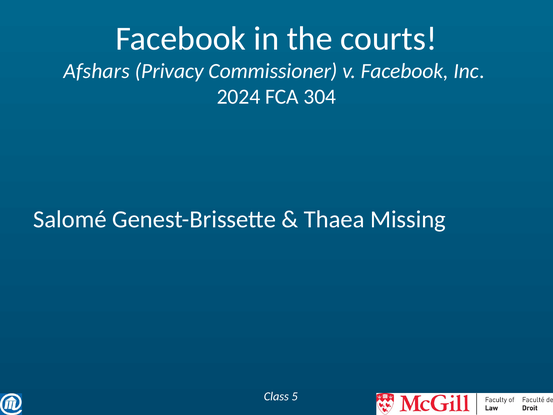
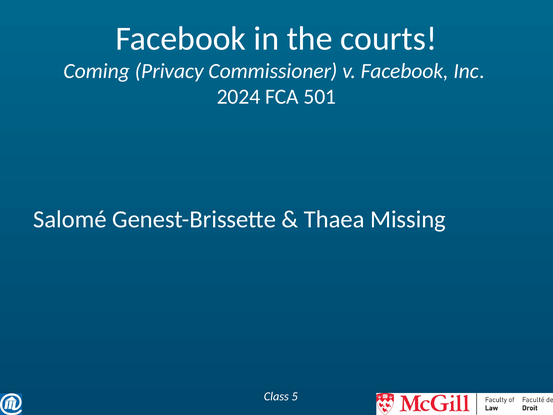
Afshars: Afshars -> Coming
304: 304 -> 501
